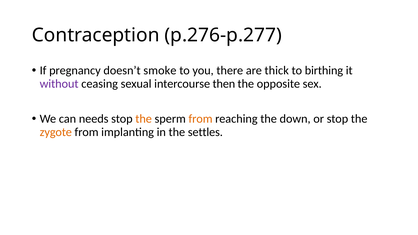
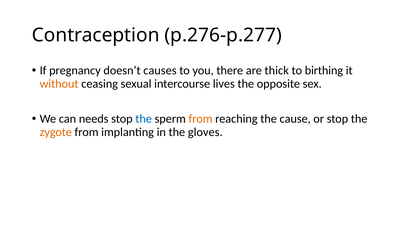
smoke: smoke -> causes
without colour: purple -> orange
then: then -> lives
the at (144, 119) colour: orange -> blue
down: down -> cause
settles: settles -> gloves
